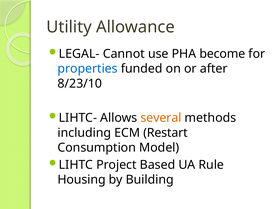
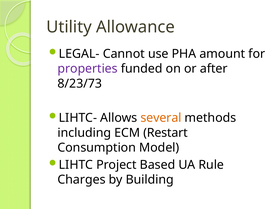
become: become -> amount
properties colour: blue -> purple
8/23/10: 8/23/10 -> 8/23/73
Housing: Housing -> Charges
